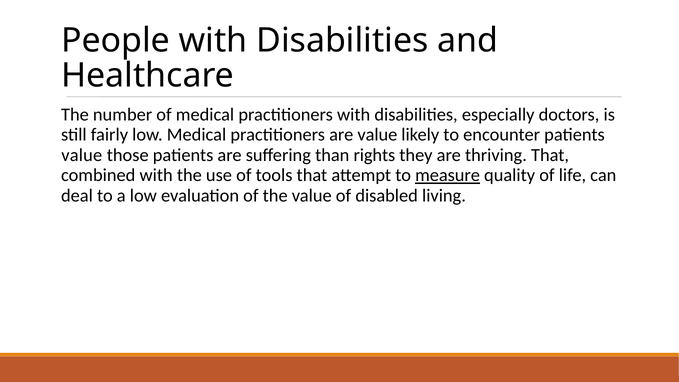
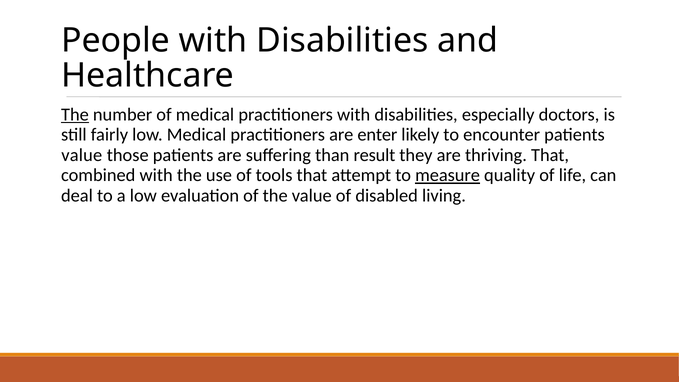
The at (75, 114) underline: none -> present
are value: value -> enter
rights: rights -> result
